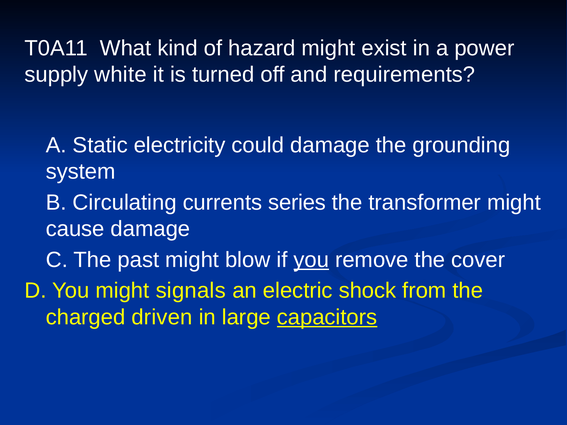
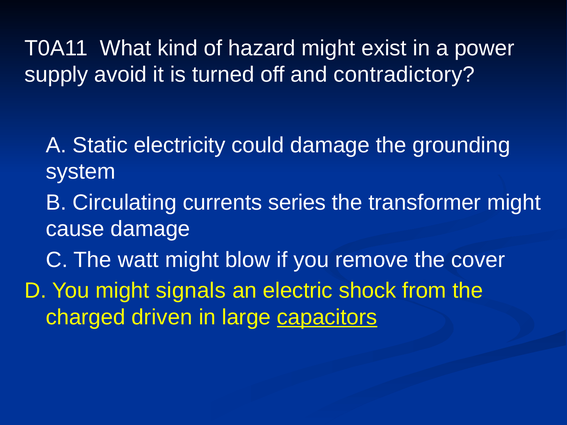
white: white -> avoid
requirements: requirements -> contradictory
past: past -> watt
you at (311, 260) underline: present -> none
